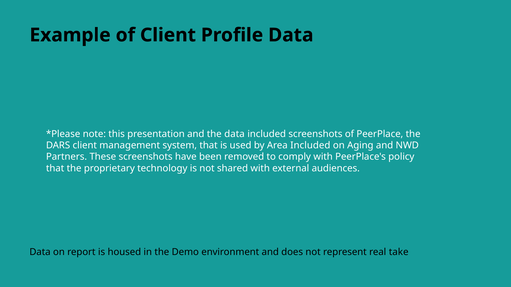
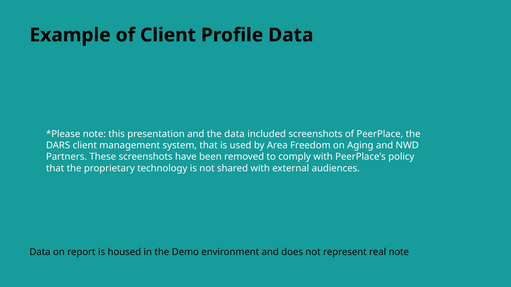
Area Included: Included -> Freedom
real take: take -> note
